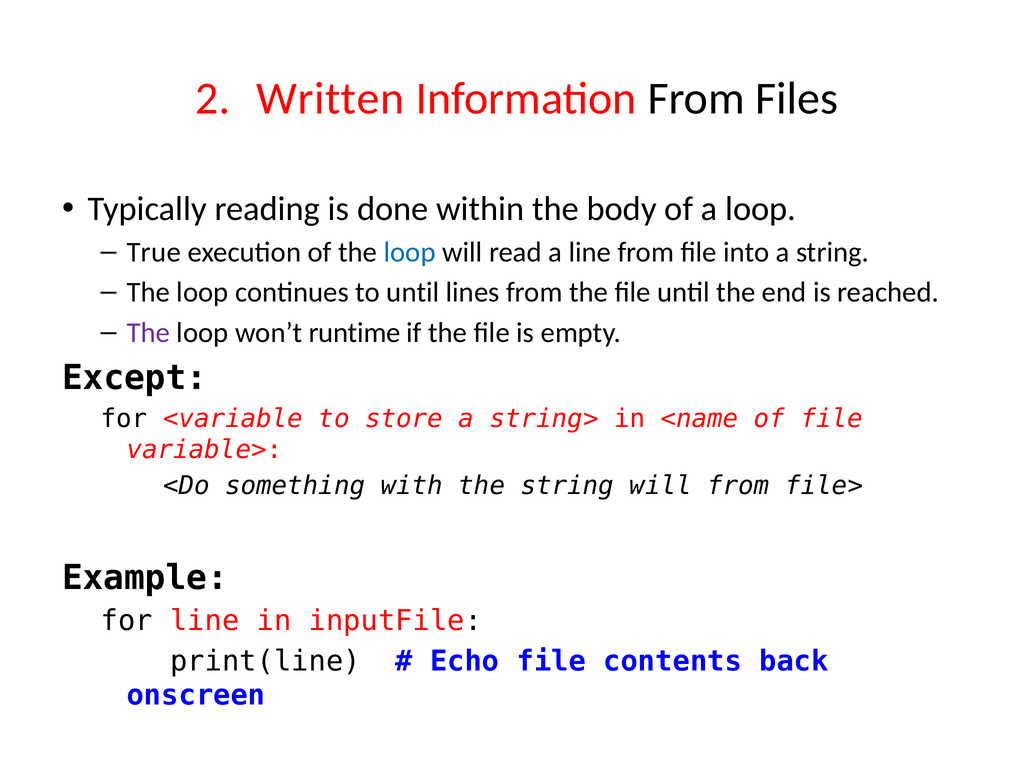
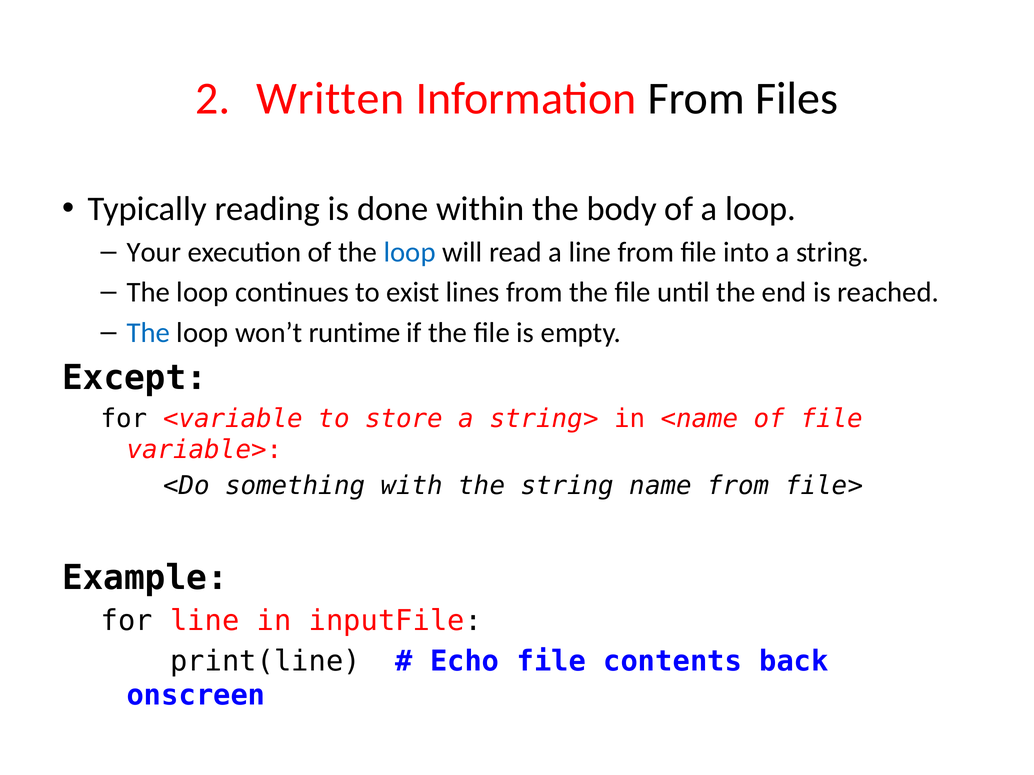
True: True -> Your
to until: until -> exist
The at (148, 333) colour: purple -> blue
string will: will -> name
